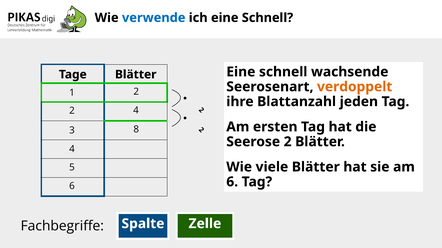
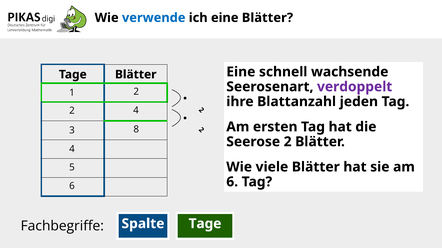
ich eine Schnell: Schnell -> Blätter
verdoppelt colour: orange -> purple
Spalte Zelle: Zelle -> Tage
